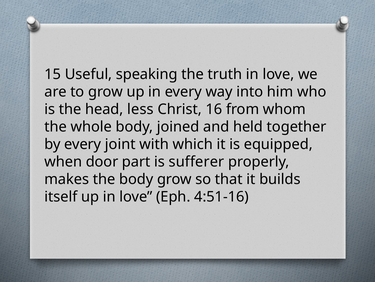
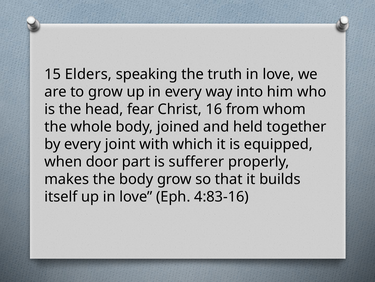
Useful: Useful -> Elders
less: less -> fear
4:51-16: 4:51-16 -> 4:83-16
